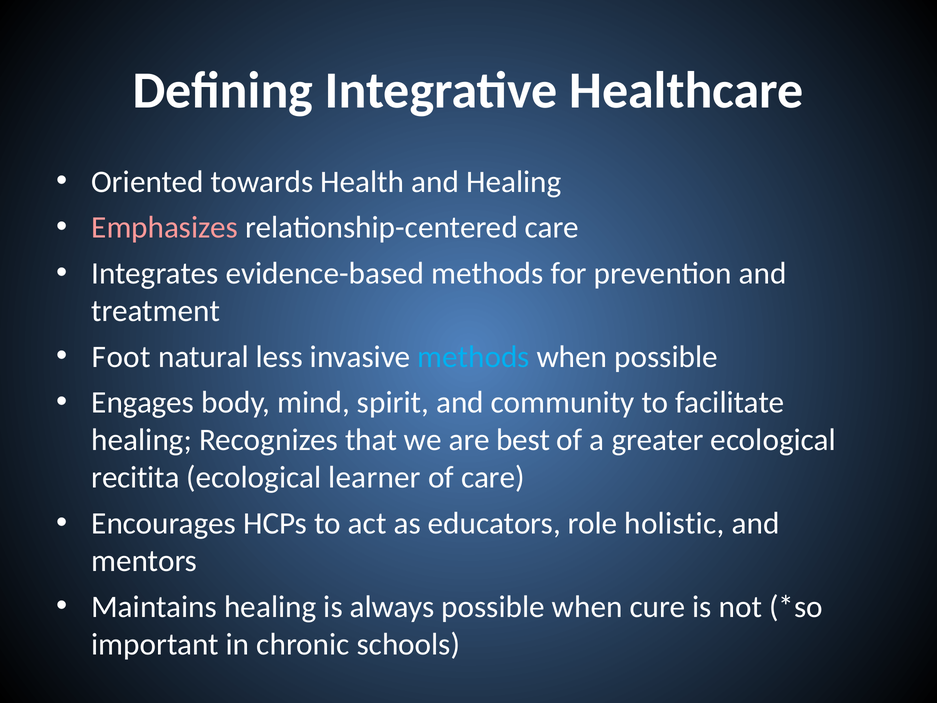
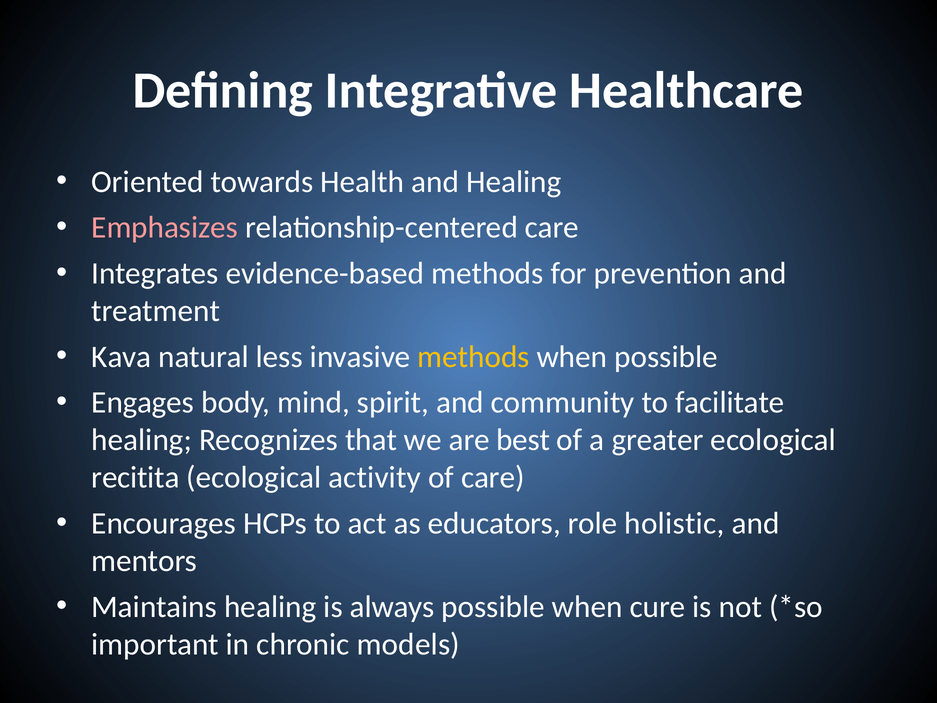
Foot: Foot -> Kava
methods at (473, 357) colour: light blue -> yellow
learner: learner -> activity
schools: schools -> models
